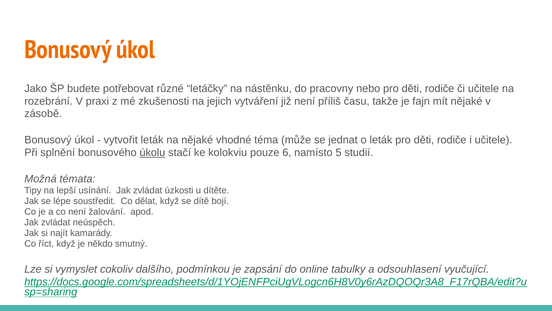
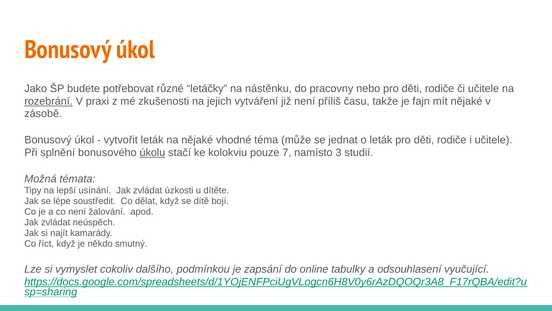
rozebrání underline: none -> present
6: 6 -> 7
5: 5 -> 3
